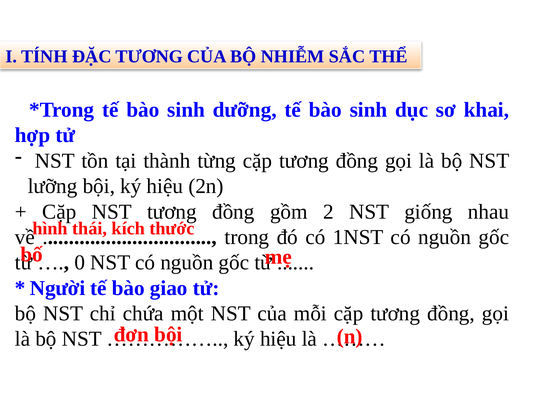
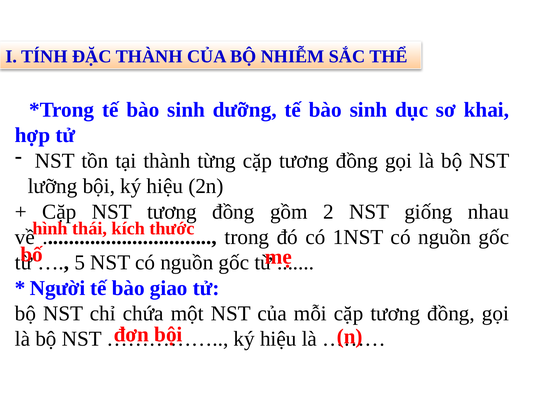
ĐẶC TƯƠNG: TƯƠNG -> THÀNH
0: 0 -> 5
